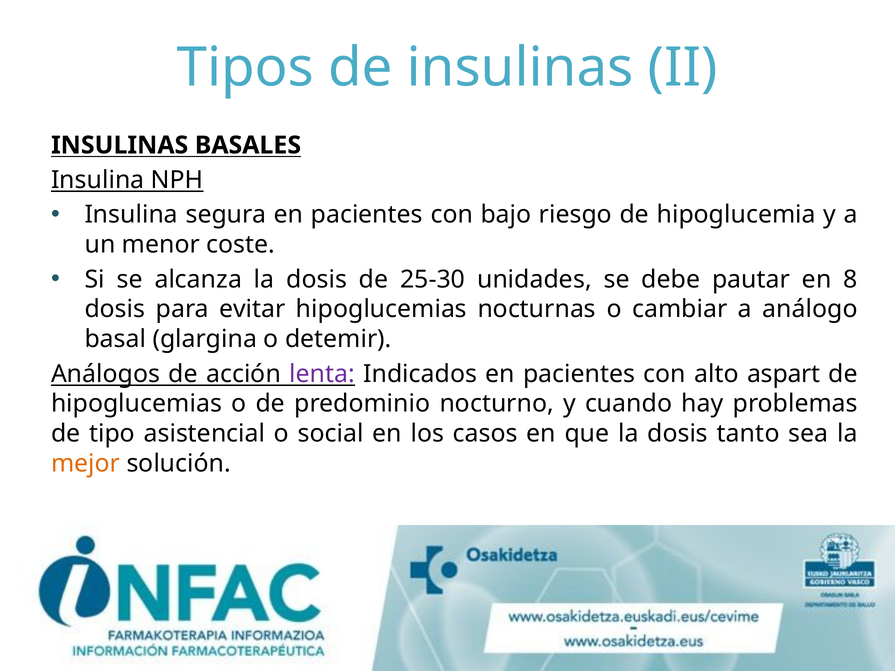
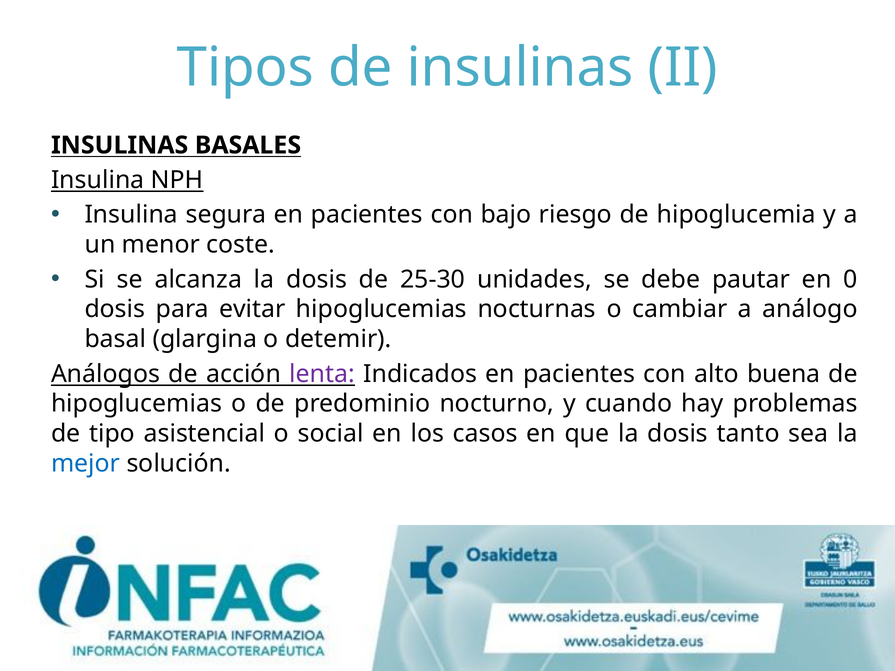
8: 8 -> 0
aspart: aspart -> buena
mejor colour: orange -> blue
